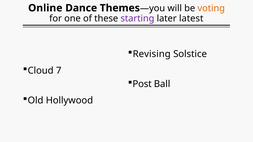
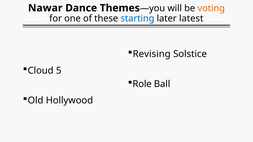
Online: Online -> Nawar
starting colour: purple -> blue
7: 7 -> 5
Post: Post -> Role
